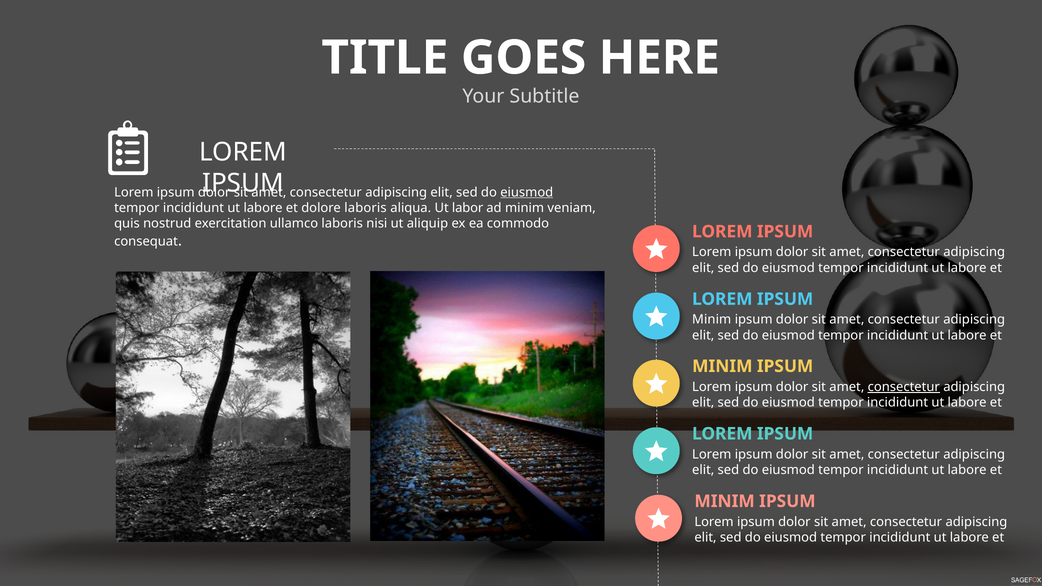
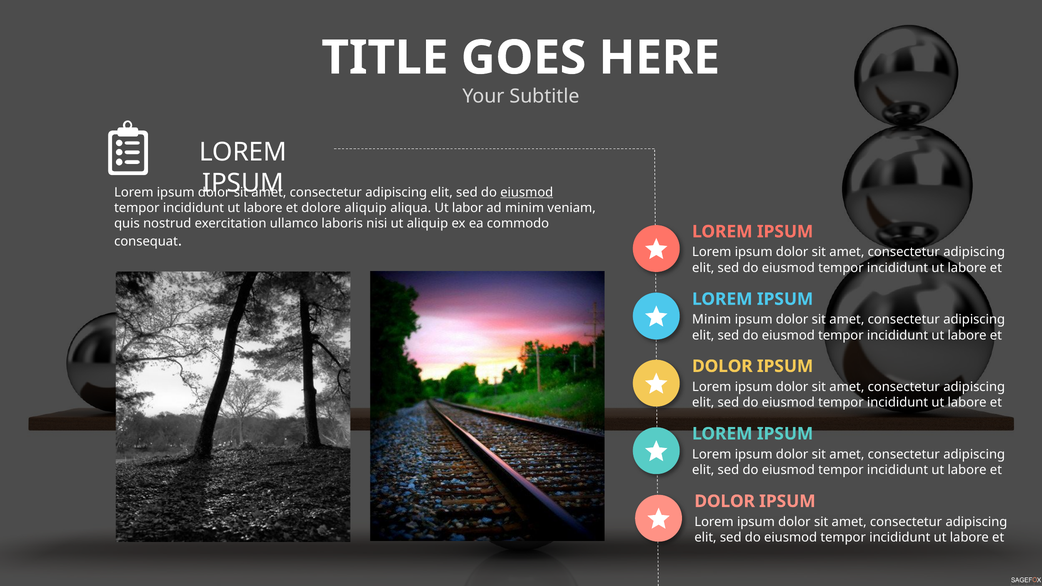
dolore laboris: laboris -> aliquip
MINIM at (722, 366): MINIM -> DOLOR
consectetur at (904, 387) underline: present -> none
MINIM at (725, 501): MINIM -> DOLOR
